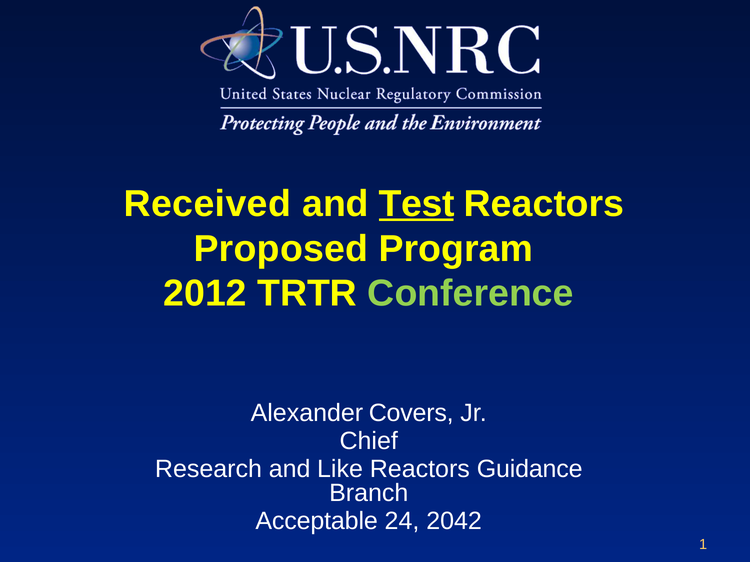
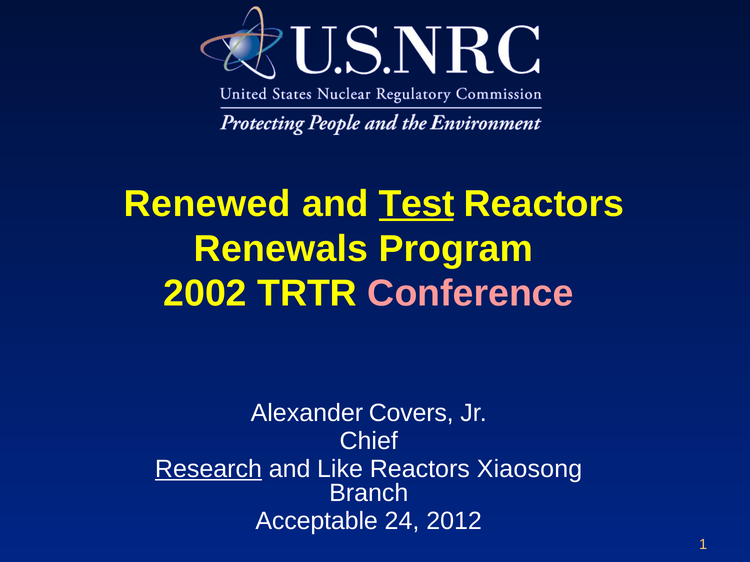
Received: Received -> Renewed
Proposed: Proposed -> Renewals
2012: 2012 -> 2002
Conference colour: light green -> pink
Research underline: none -> present
Guidance: Guidance -> Xiaosong
2042: 2042 -> 2012
